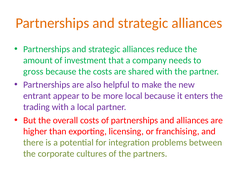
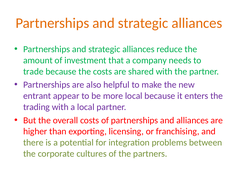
gross: gross -> trade
